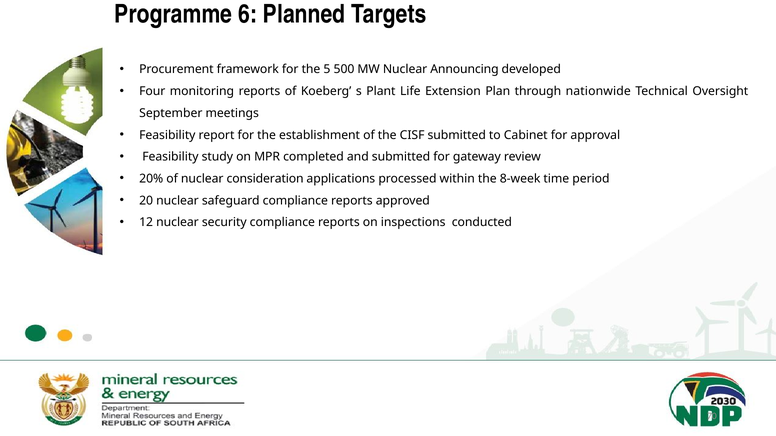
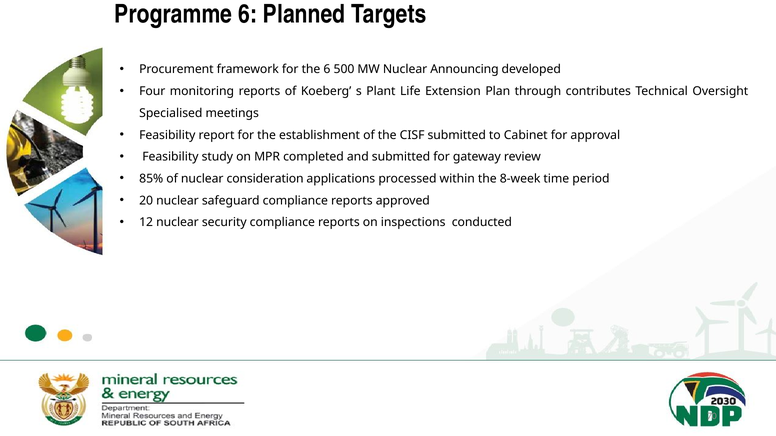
the 5: 5 -> 6
nationwide: nationwide -> contributes
September: September -> Specialised
20%: 20% -> 85%
